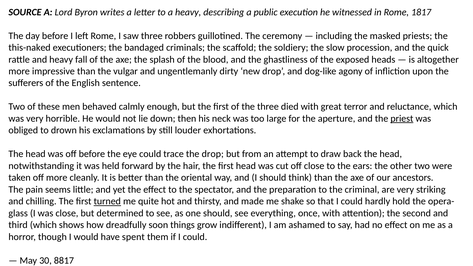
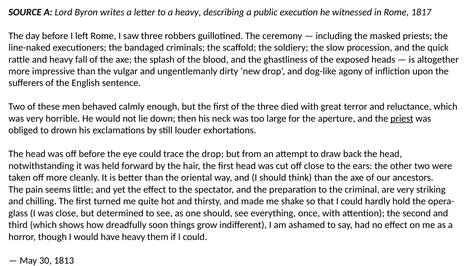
this-naked: this-naked -> line-naked
turned underline: present -> none
have spent: spent -> heavy
8817: 8817 -> 1813
